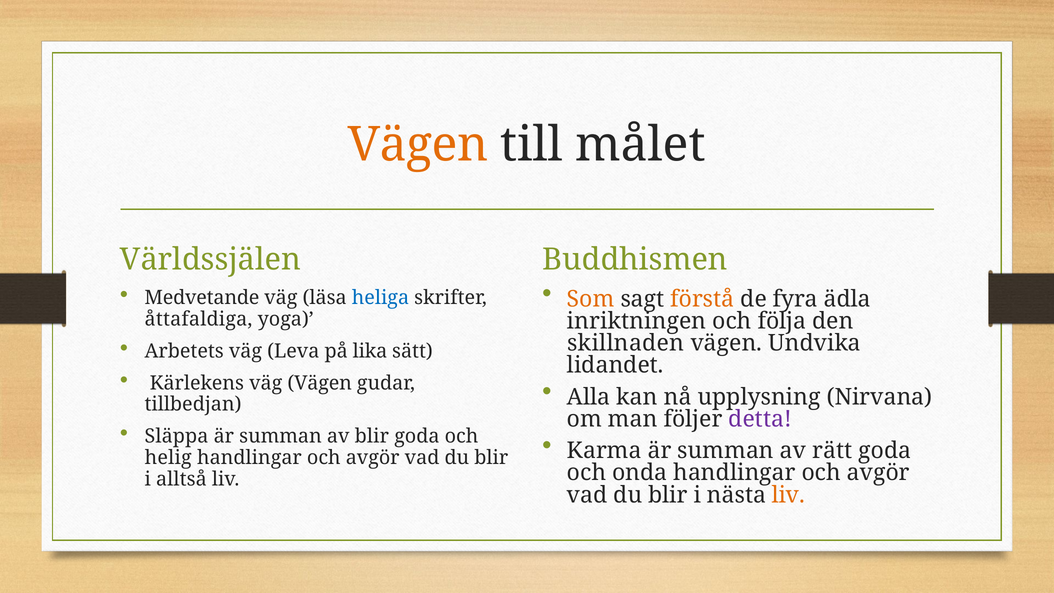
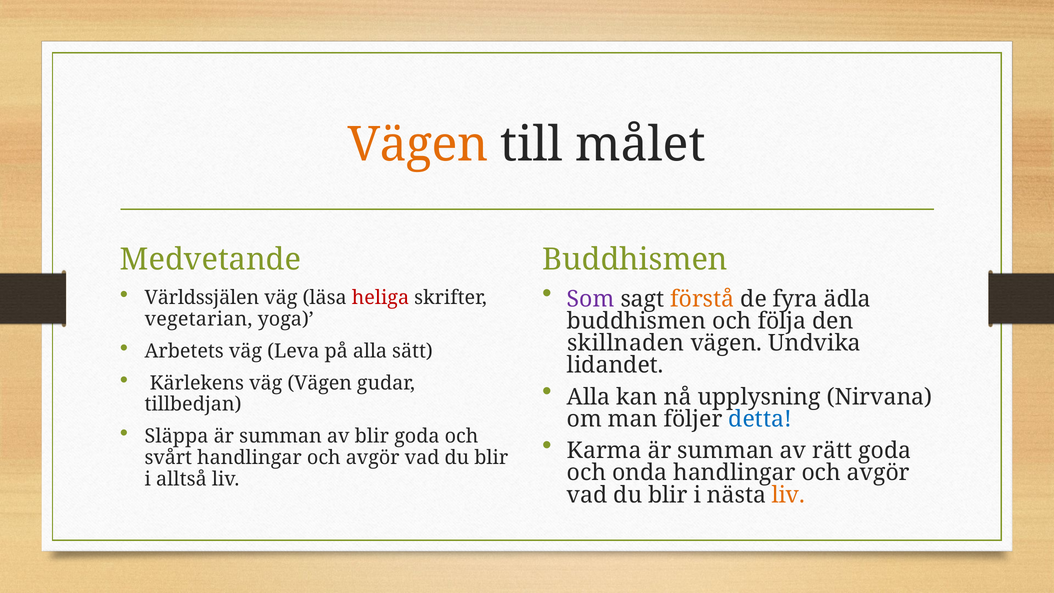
Världssjälen: Världssjälen -> Medvetande
Som colour: orange -> purple
Medvetande: Medvetande -> Världssjälen
heliga colour: blue -> red
åttafaldiga: åttafaldiga -> vegetarian
inriktningen at (637, 321): inriktningen -> buddhismen
på lika: lika -> alla
detta colour: purple -> blue
helig: helig -> svårt
